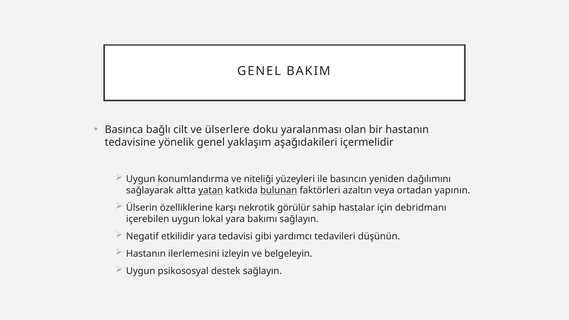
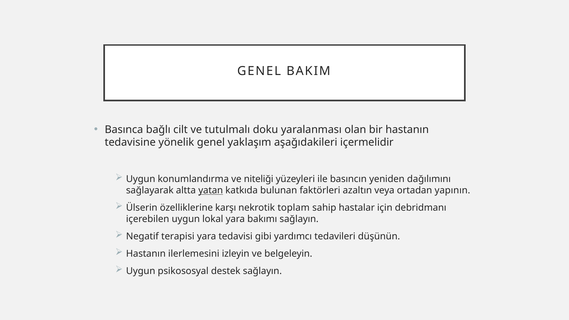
ülserlere: ülserlere -> tutulmalı
bulunan underline: present -> none
görülür: görülür -> toplam
etkilidir: etkilidir -> terapisi
